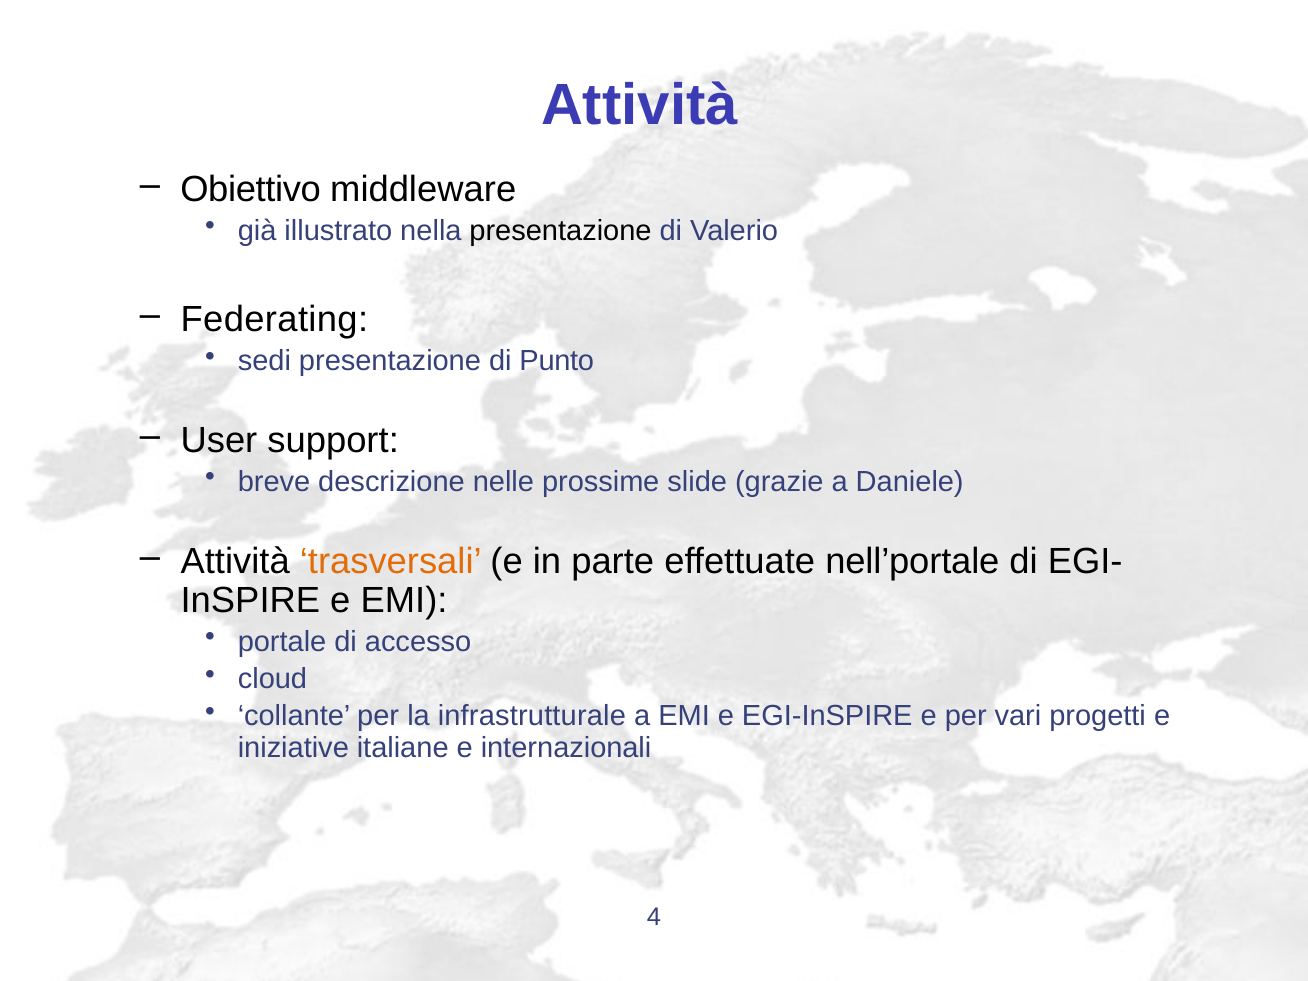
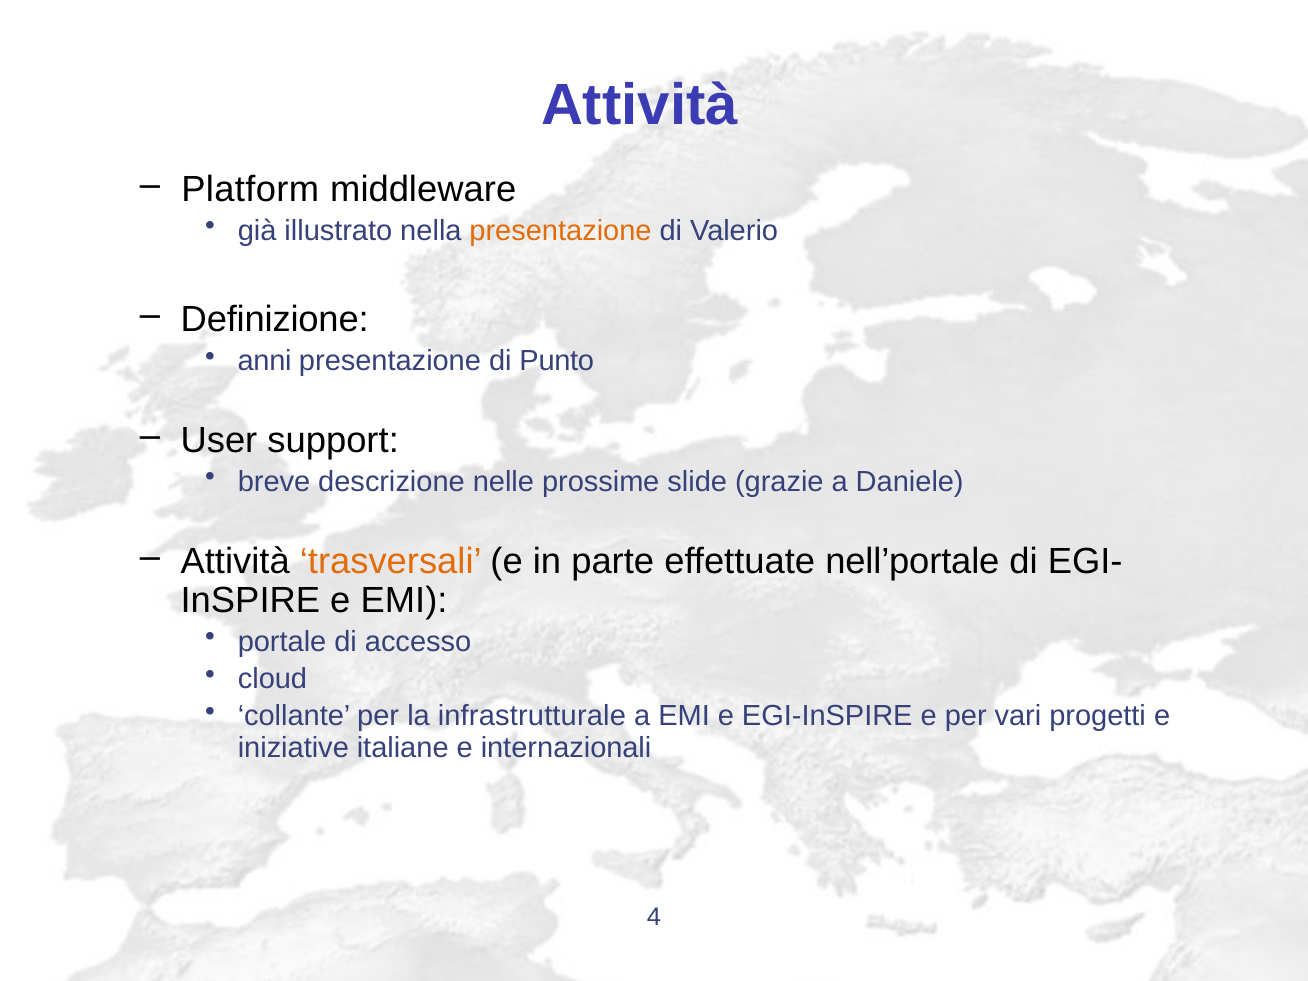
Obiettivo: Obiettivo -> Platform
presentazione at (561, 231) colour: black -> orange
Federating: Federating -> Definizione
sedi: sedi -> anni
